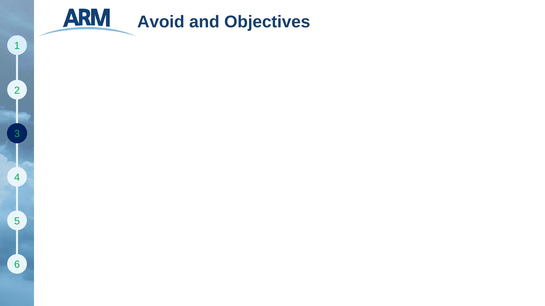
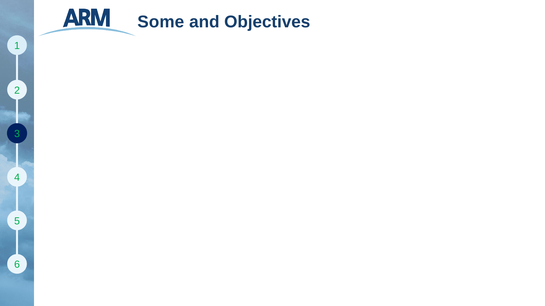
Avoid: Avoid -> Some
